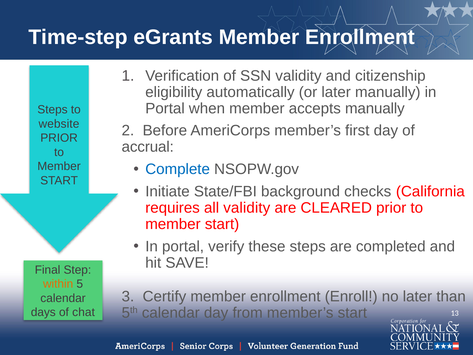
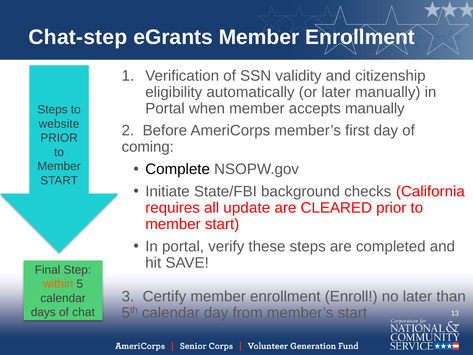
Time-step: Time-step -> Chat-step
accrual: accrual -> coming
Complete colour: blue -> black
all validity: validity -> update
